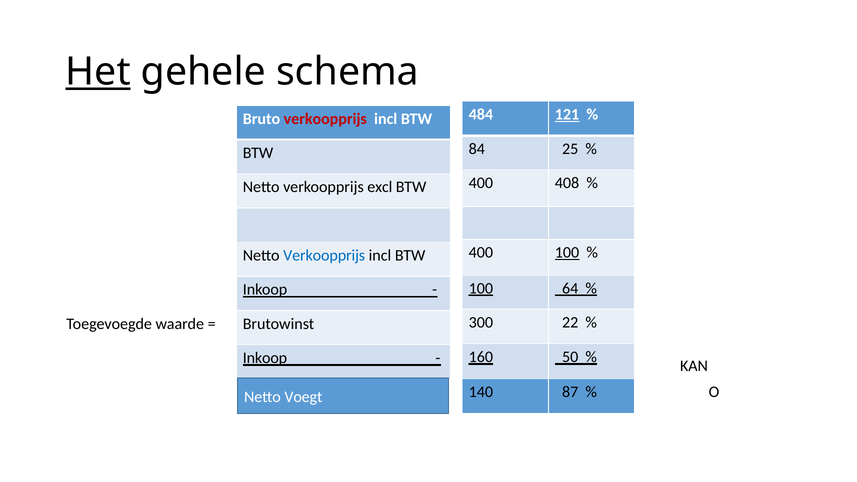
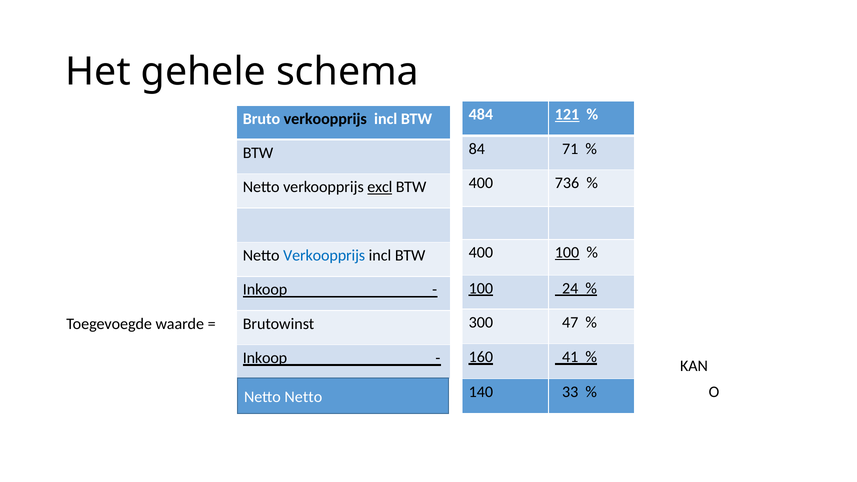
Het underline: present -> none
verkoopprijs at (325, 119) colour: red -> black
25: 25 -> 71
408: 408 -> 736
excl underline: none -> present
64: 64 -> 24
22: 22 -> 47
50: 50 -> 41
87: 87 -> 33
Netto Voegt: Voegt -> Netto
